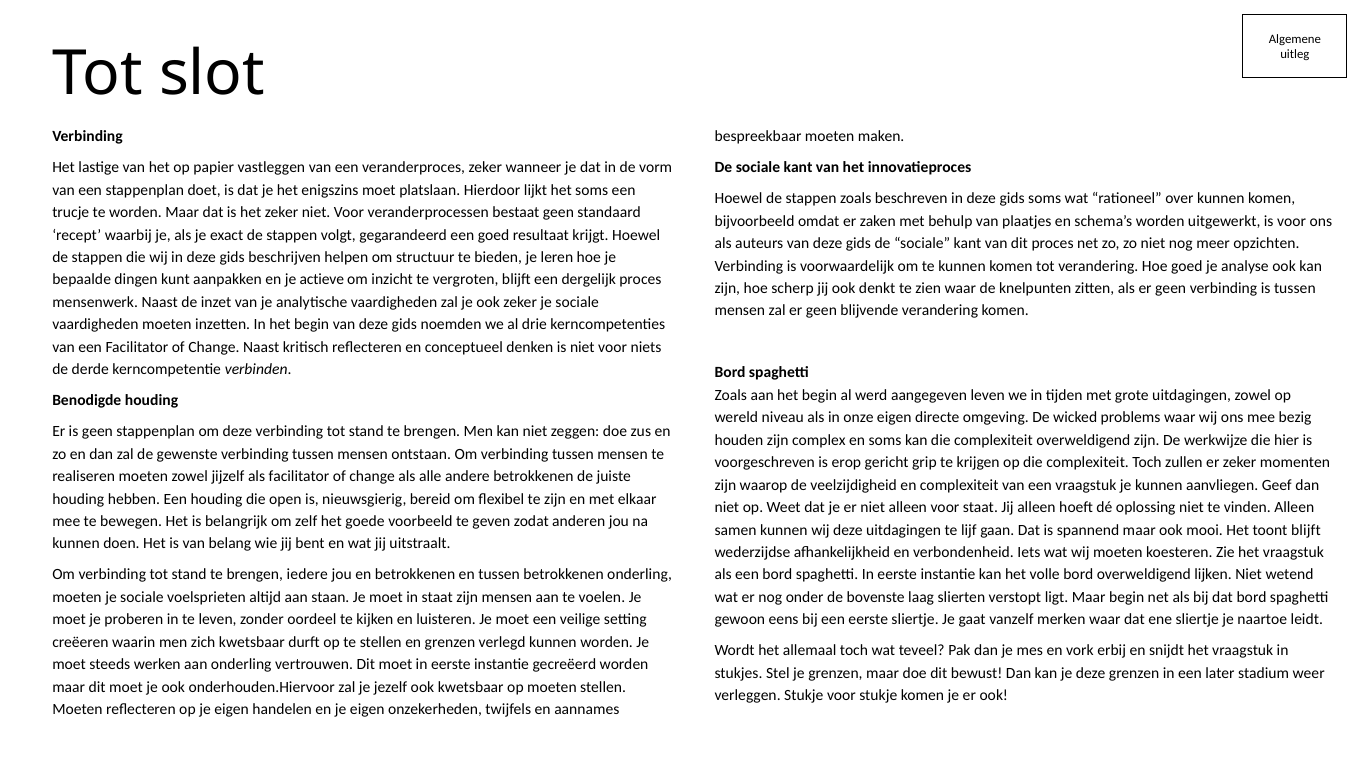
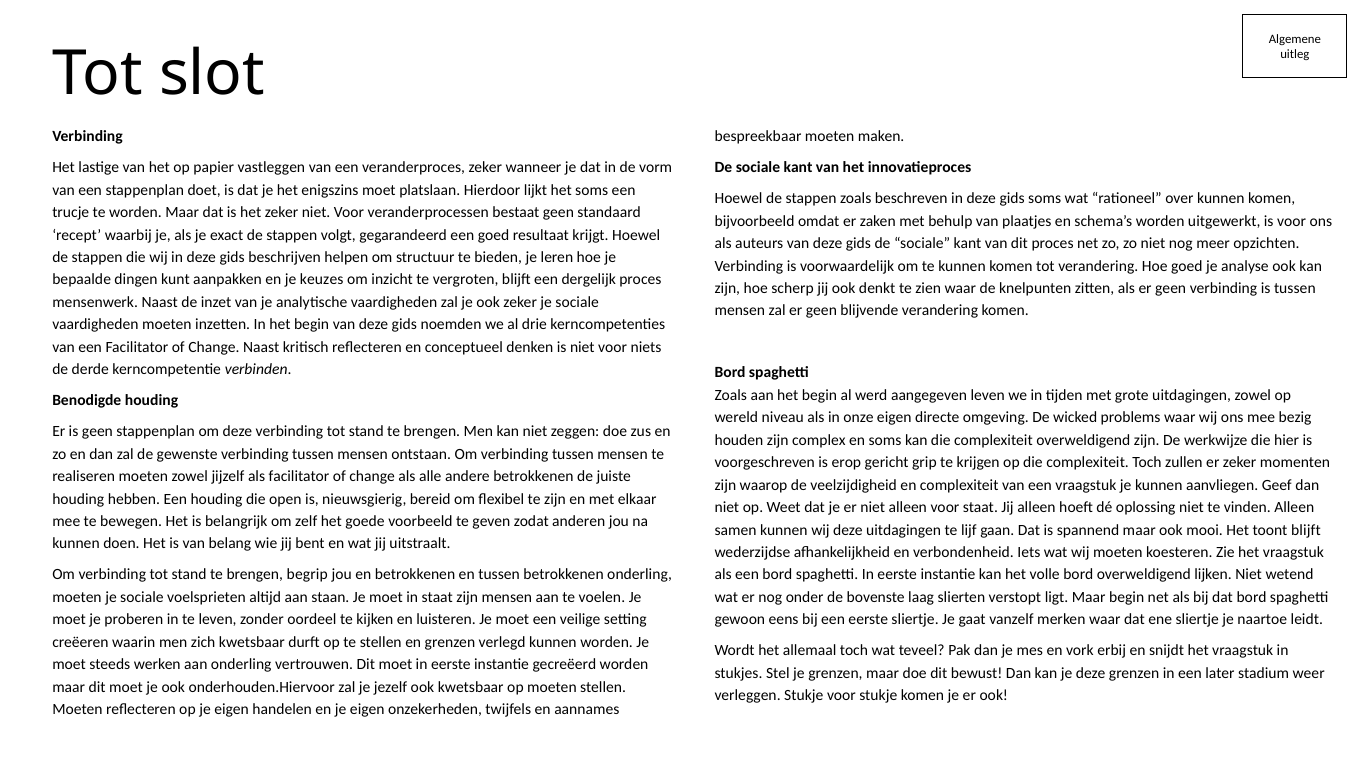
actieve: actieve -> keuzes
iedere: iedere -> begrip
